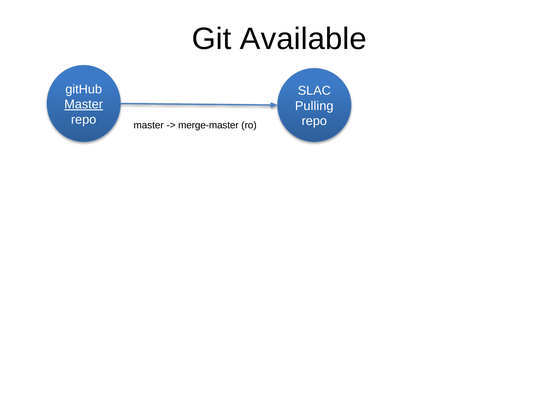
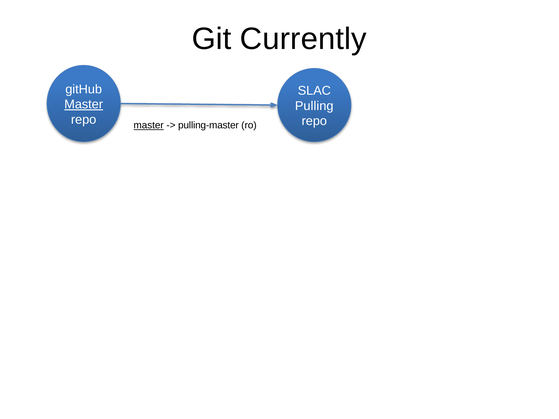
Available: Available -> Currently
master at (149, 125) underline: none -> present
merge-master: merge-master -> pulling-master
